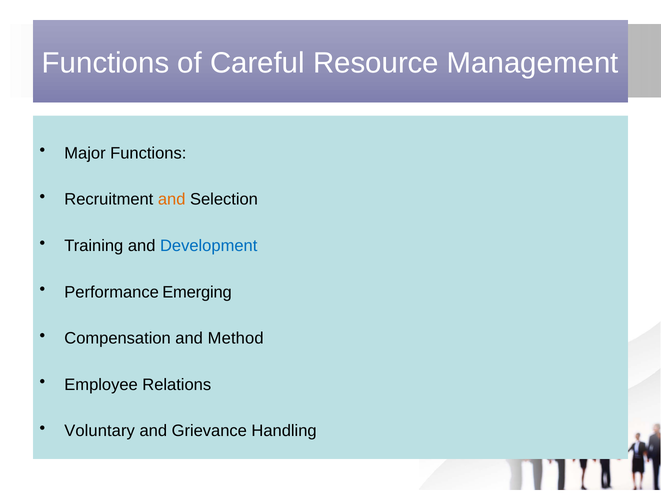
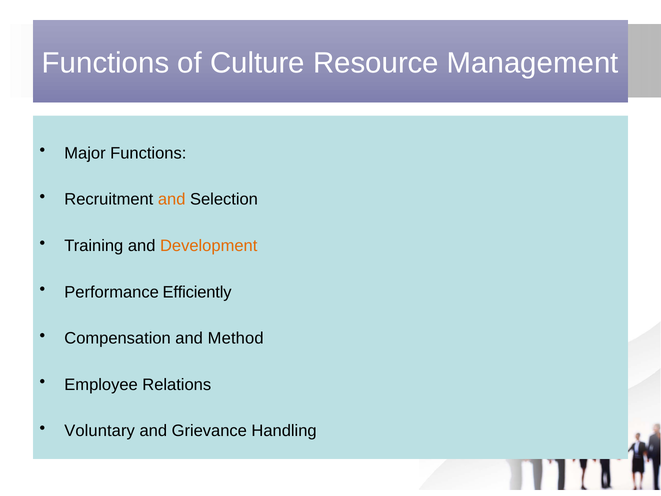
Careful: Careful -> Culture
Development colour: blue -> orange
Emerging: Emerging -> Efficiently
